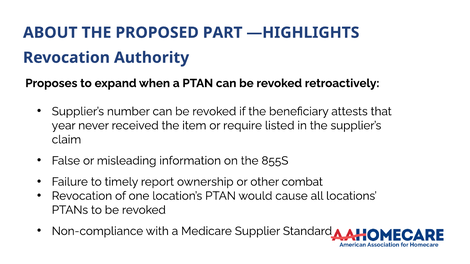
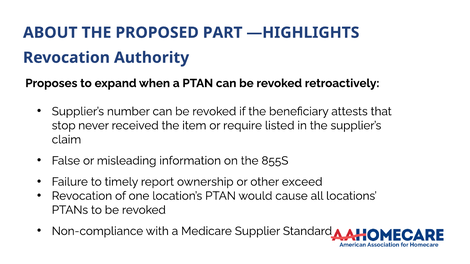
year: year -> stop
combat: combat -> exceed
